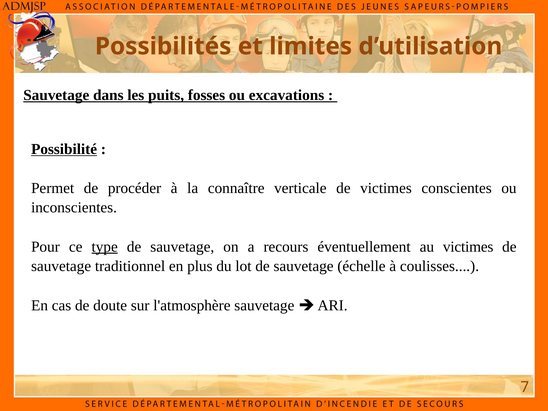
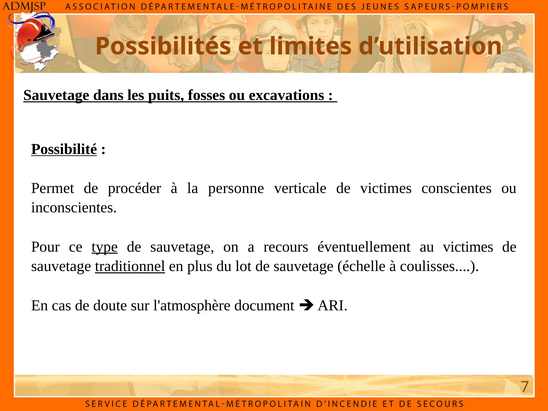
connaître: connaître -> personne
traditionnel underline: none -> present
l'atmosphère sauvetage: sauvetage -> document
